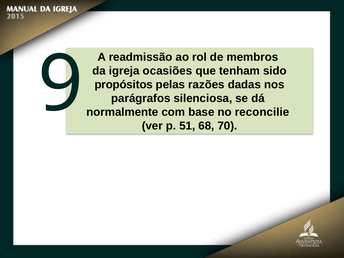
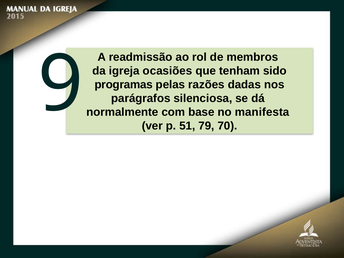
propósitos: propósitos -> programas
reconcilie: reconcilie -> manifesta
68: 68 -> 79
